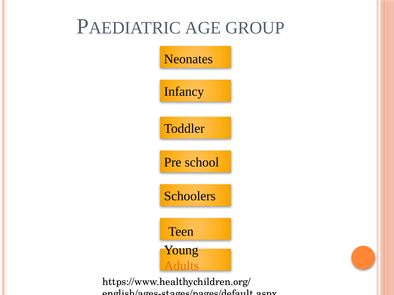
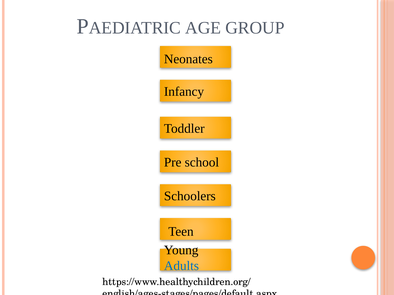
Adults colour: orange -> blue
